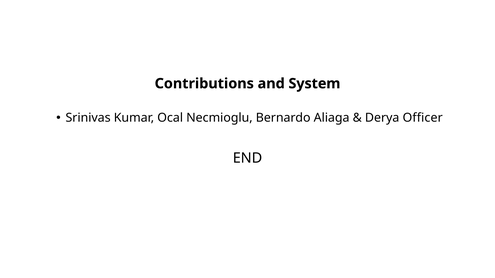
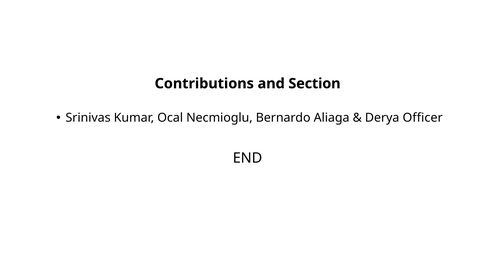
System: System -> Section
